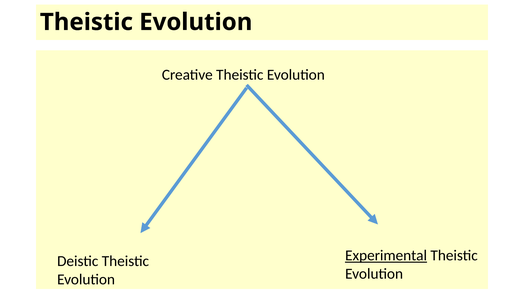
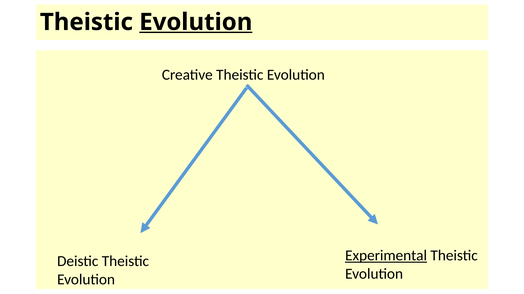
Evolution at (196, 22) underline: none -> present
